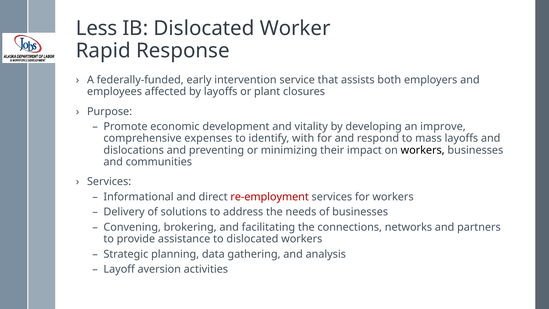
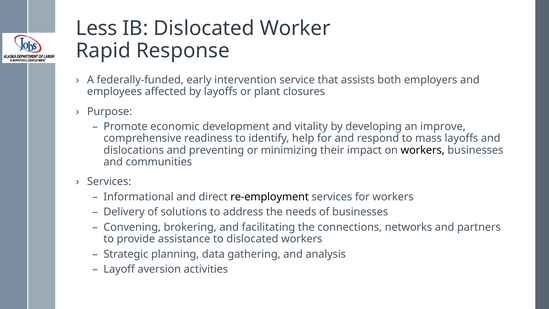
expenses: expenses -> readiness
with: with -> help
re-employment colour: red -> black
